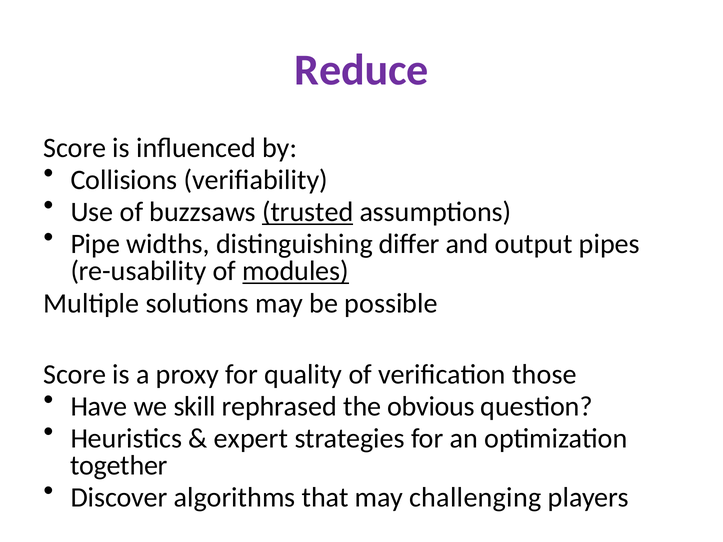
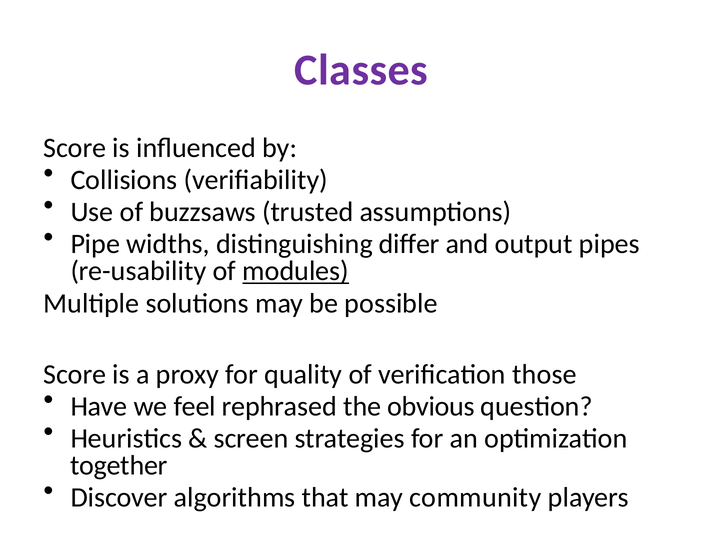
Reduce: Reduce -> Classes
trusted underline: present -> none
skill: skill -> feel
expert: expert -> screen
challenging: challenging -> community
